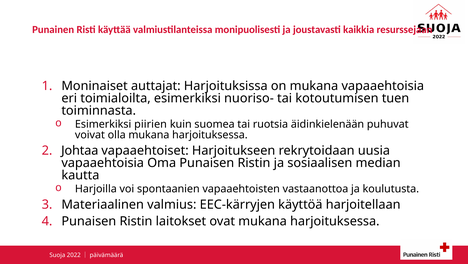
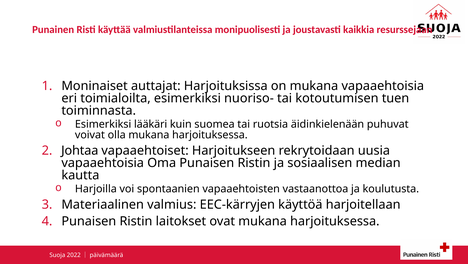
piirien: piirien -> lääkäri
